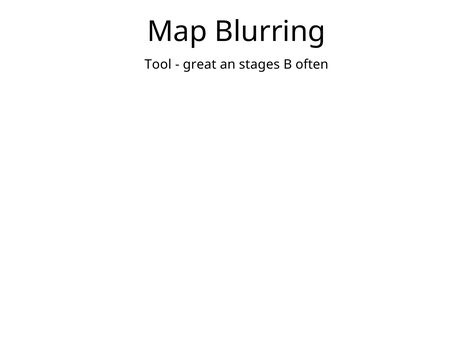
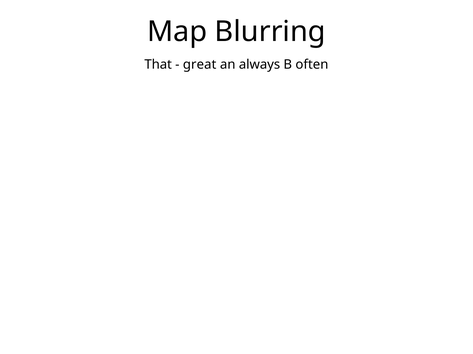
Tool: Tool -> That
stages: stages -> always
